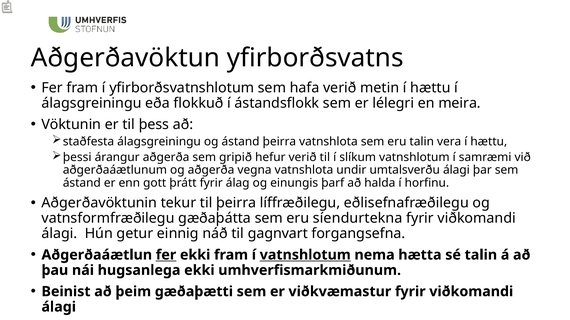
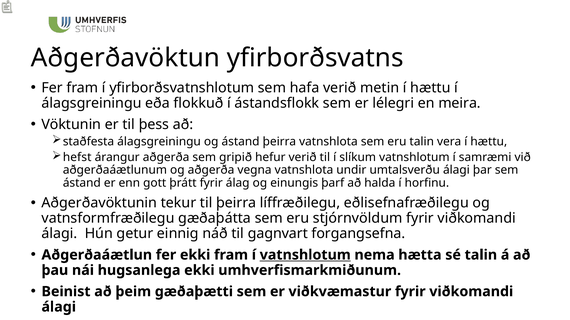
þessi: þessi -> hefst
síendurtekna: síendurtekna -> stjórnvöldum
fer at (166, 255) underline: present -> none
